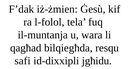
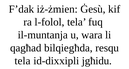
safi at (23, 61): safi -> tela
